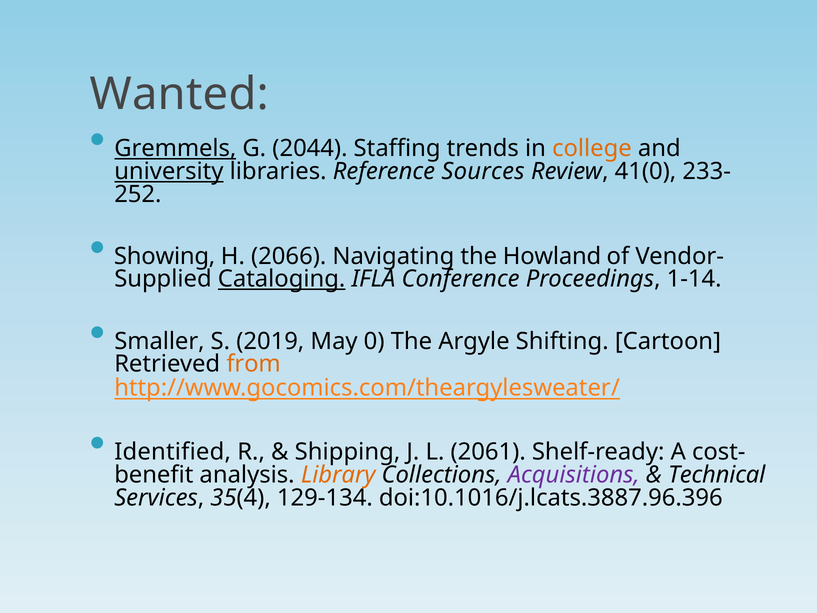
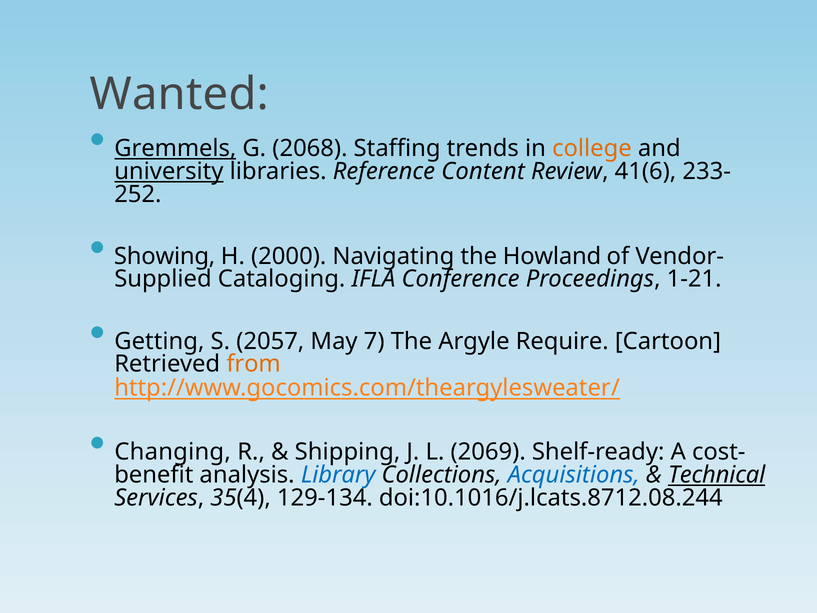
2044: 2044 -> 2068
Sources: Sources -> Content
41(0: 41(0 -> 41(6
2066: 2066 -> 2000
Cataloging underline: present -> none
1-14: 1-14 -> 1-21
Smaller: Smaller -> Getting
2019: 2019 -> 2057
0: 0 -> 7
Shifting: Shifting -> Require
Identified: Identified -> Changing
2061: 2061 -> 2069
Library colour: orange -> blue
Acquisitions colour: purple -> blue
Technical underline: none -> present
doi:10.1016/j.lcats.3887.96.396: doi:10.1016/j.lcats.3887.96.396 -> doi:10.1016/j.lcats.8712.08.244
